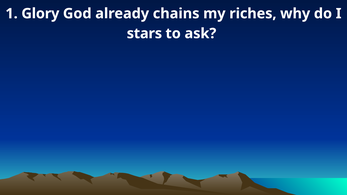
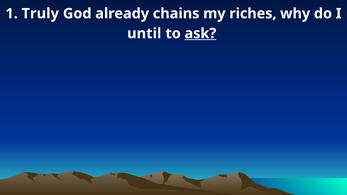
Glory: Glory -> Truly
stars: stars -> until
ask underline: none -> present
